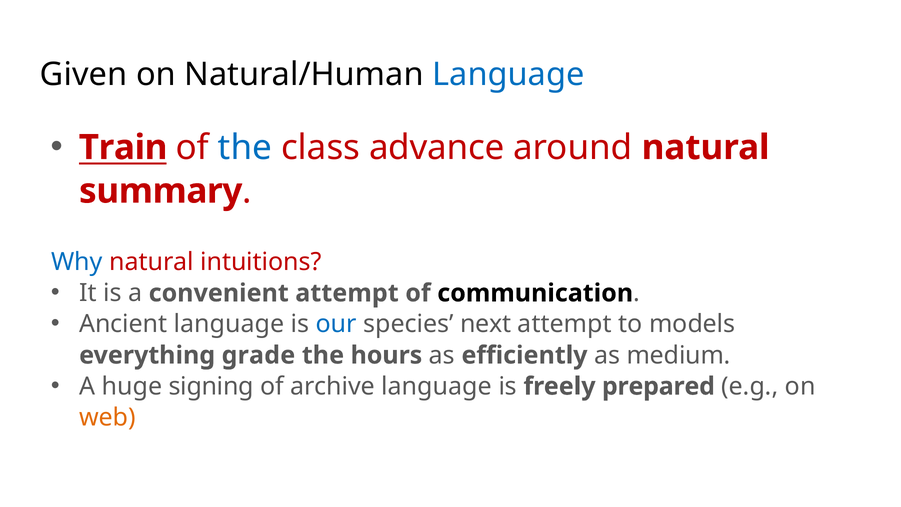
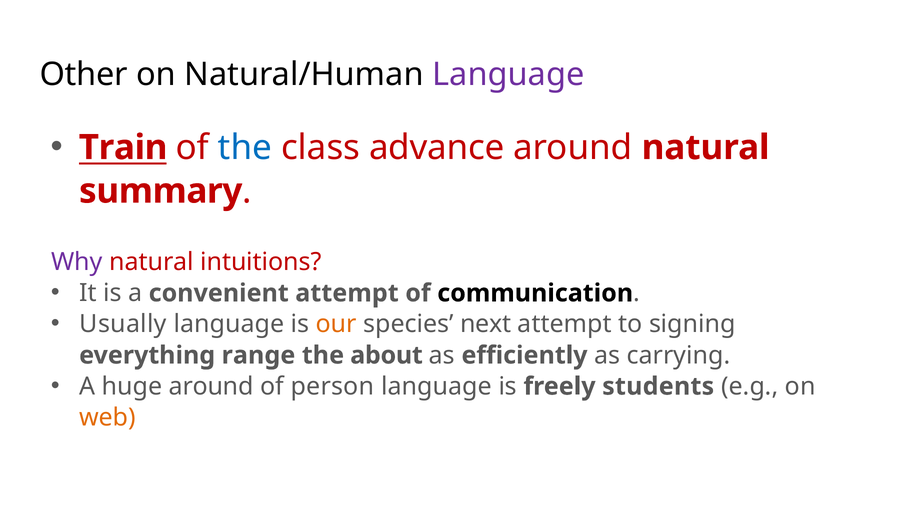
Given: Given -> Other
Language at (508, 75) colour: blue -> purple
Why colour: blue -> purple
Ancient: Ancient -> Usually
our colour: blue -> orange
models: models -> signing
grade: grade -> range
hours: hours -> about
medium: medium -> carrying
huge signing: signing -> around
archive: archive -> person
prepared: prepared -> students
